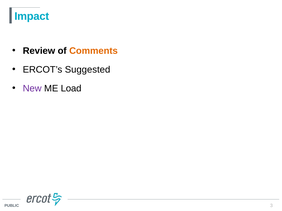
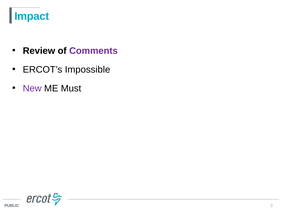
Comments colour: orange -> purple
Suggested: Suggested -> Impossible
Load: Load -> Must
